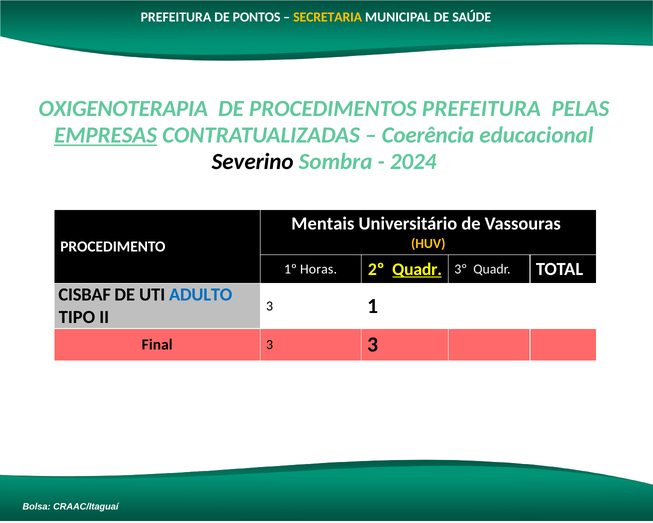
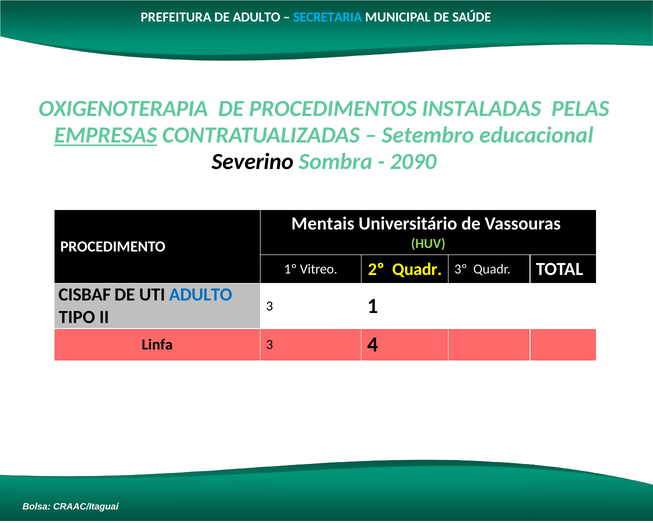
DE PONTOS: PONTOS -> ADULTO
SECRETARIA colour: yellow -> light blue
PROCEDIMENTOS PREFEITURA: PREFEITURA -> INSTALADAS
Coerência: Coerência -> Setembro
2024: 2024 -> 2090
HUV colour: yellow -> light green
Horas: Horas -> Vitreo
Quadr at (417, 269) underline: present -> none
Final: Final -> Linfa
3 3: 3 -> 4
